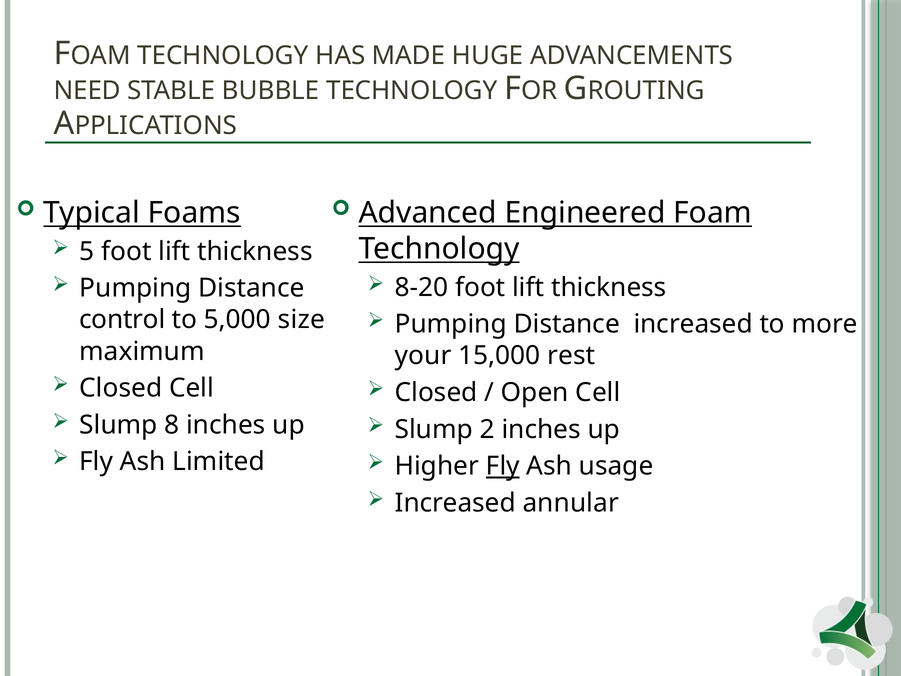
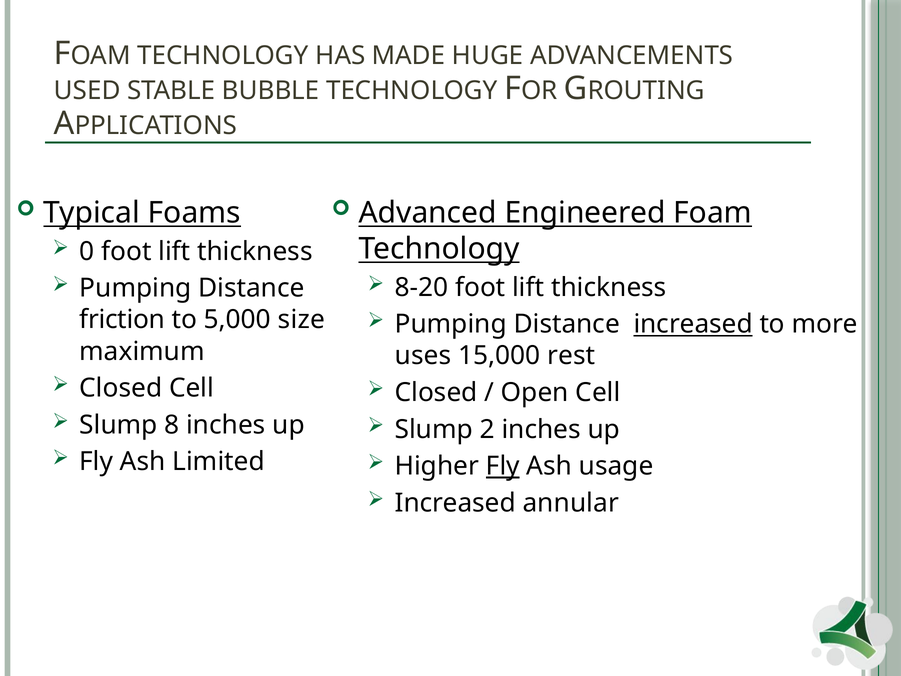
NEED: NEED -> USED
5: 5 -> 0
control: control -> friction
increased at (693, 324) underline: none -> present
your: your -> uses
